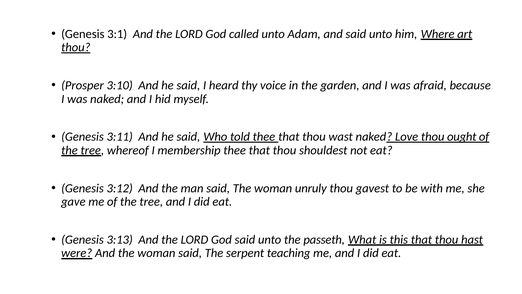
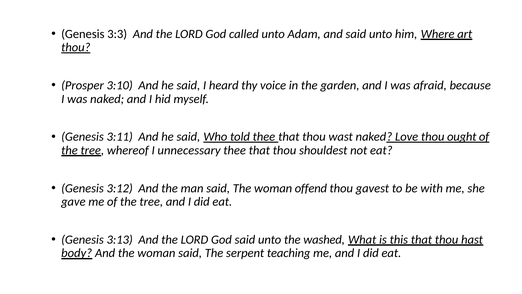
3:1: 3:1 -> 3:3
membership: membership -> unnecessary
unruly: unruly -> offend
passeth: passeth -> washed
were: were -> body
